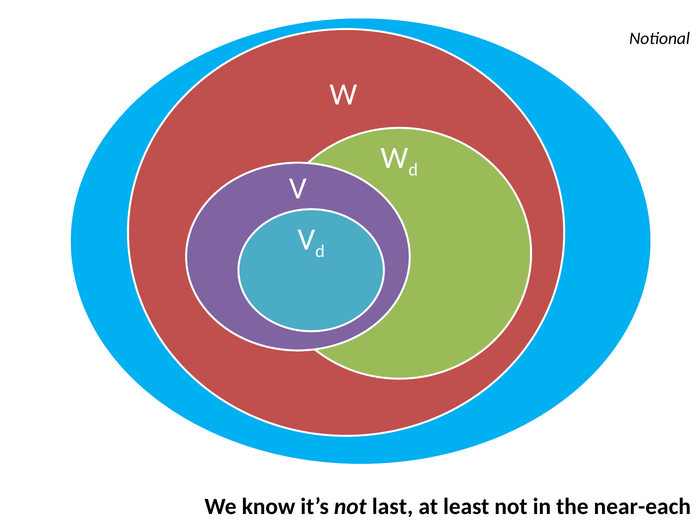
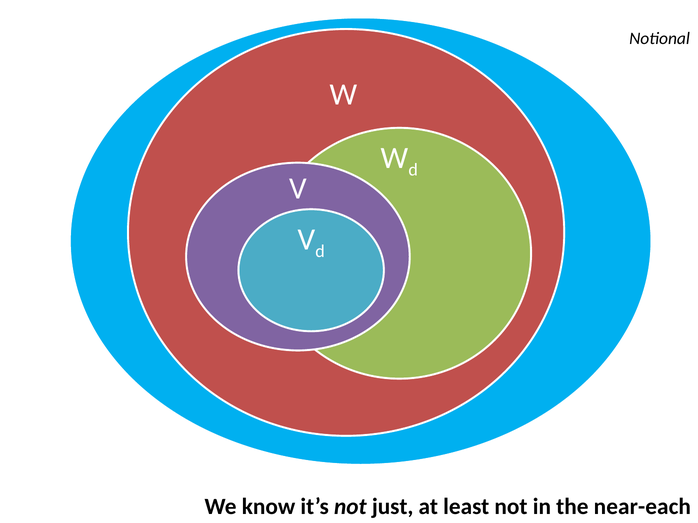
last: last -> just
